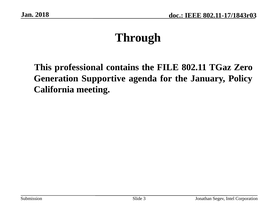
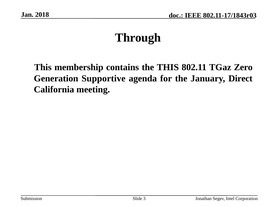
professional: professional -> membership
the FILE: FILE -> THIS
Policy: Policy -> Direct
